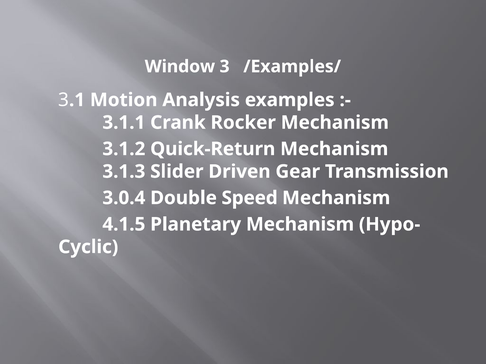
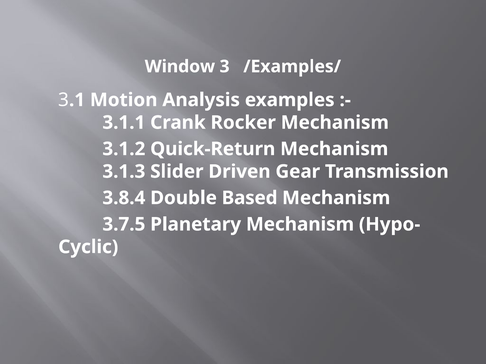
3.0.4: 3.0.4 -> 3.8.4
Speed: Speed -> Based
4.1.5: 4.1.5 -> 3.7.5
